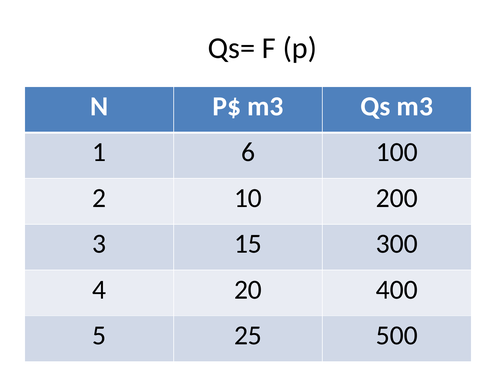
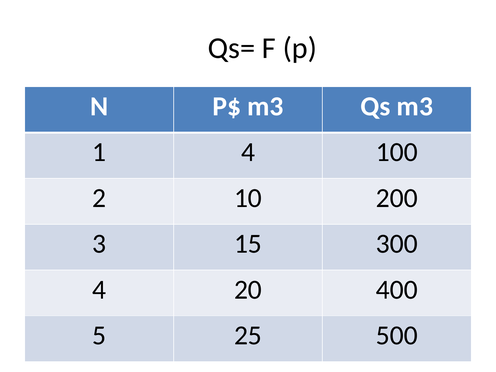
1 6: 6 -> 4
